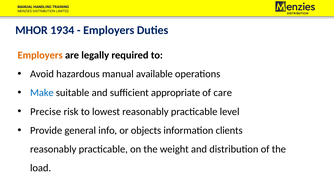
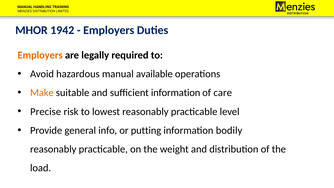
1934: 1934 -> 1942
Make colour: blue -> orange
sufficient appropriate: appropriate -> information
objects: objects -> putting
clients: clients -> bodily
